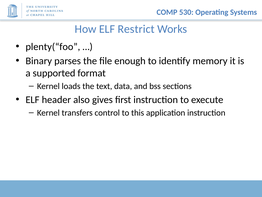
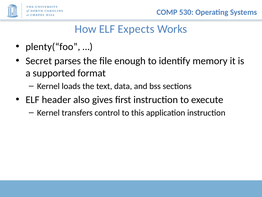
Restrict: Restrict -> Expects
Binary: Binary -> Secret
